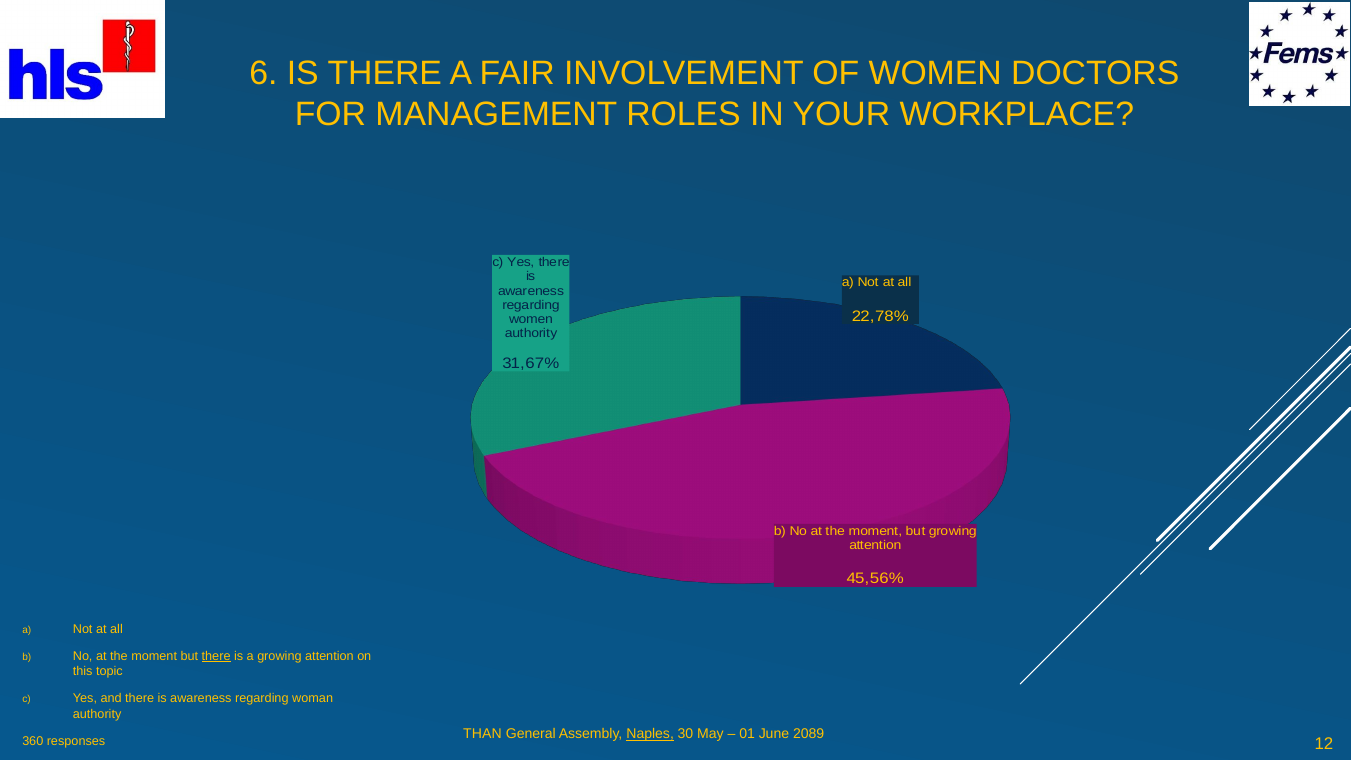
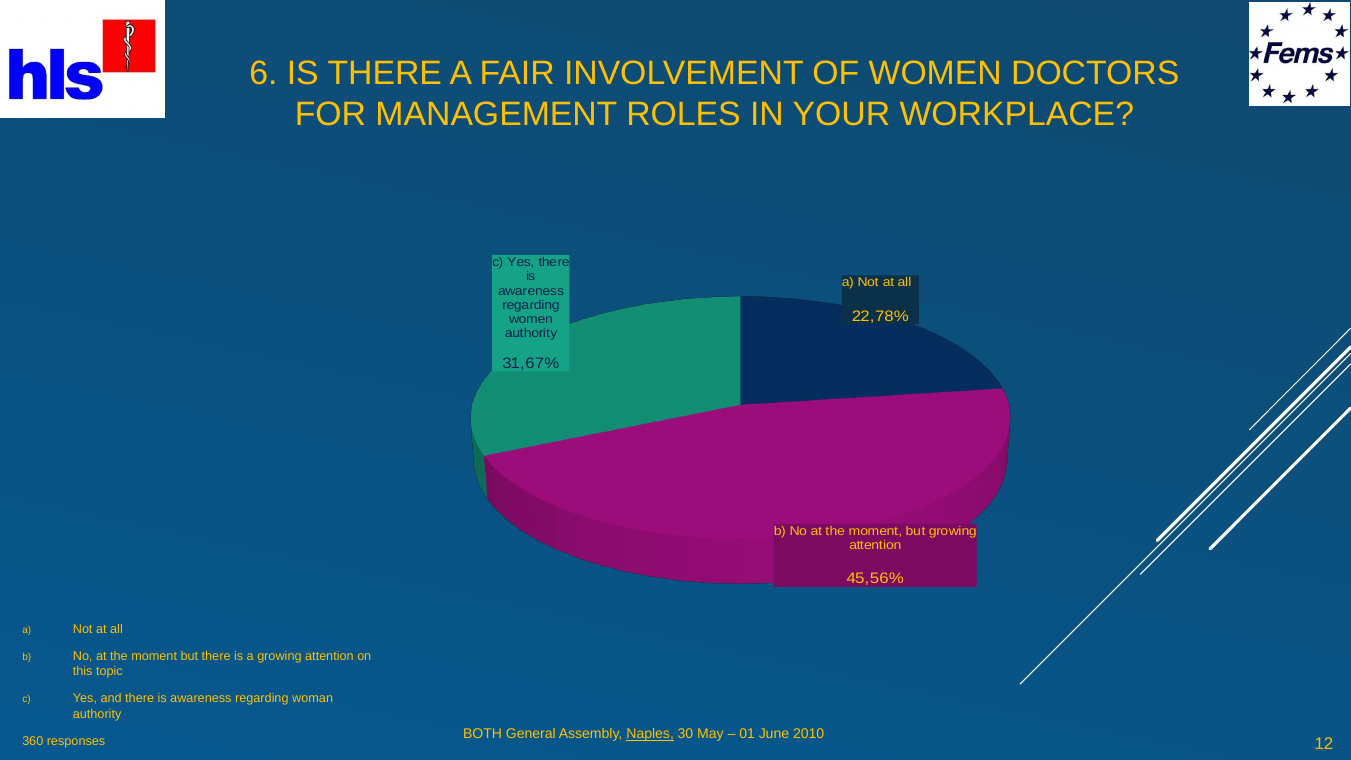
there at (216, 656) underline: present -> none
THAN: THAN -> BOTH
2089: 2089 -> 2010
